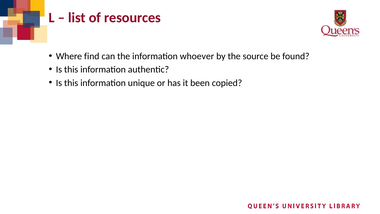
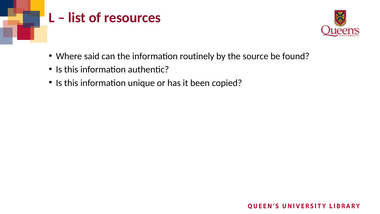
find: find -> said
whoever: whoever -> routinely
